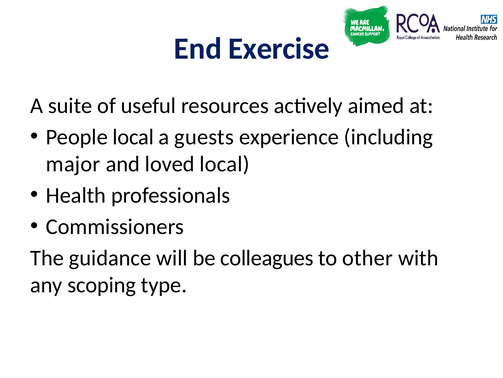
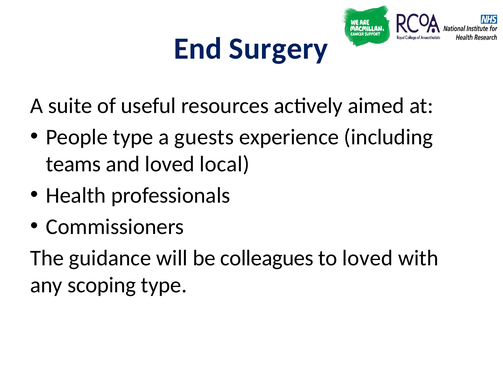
Exercise: Exercise -> Surgery
People local: local -> type
major: major -> teams
to other: other -> loved
